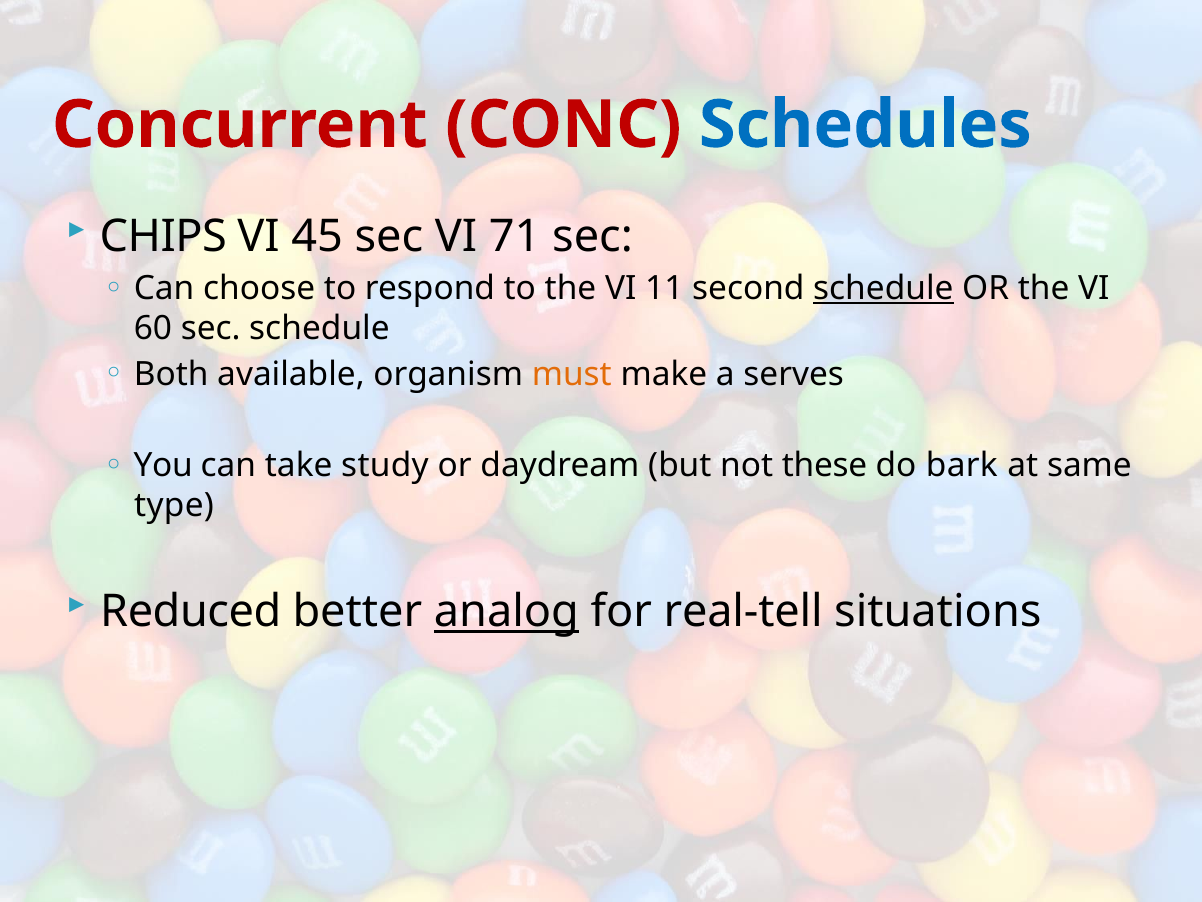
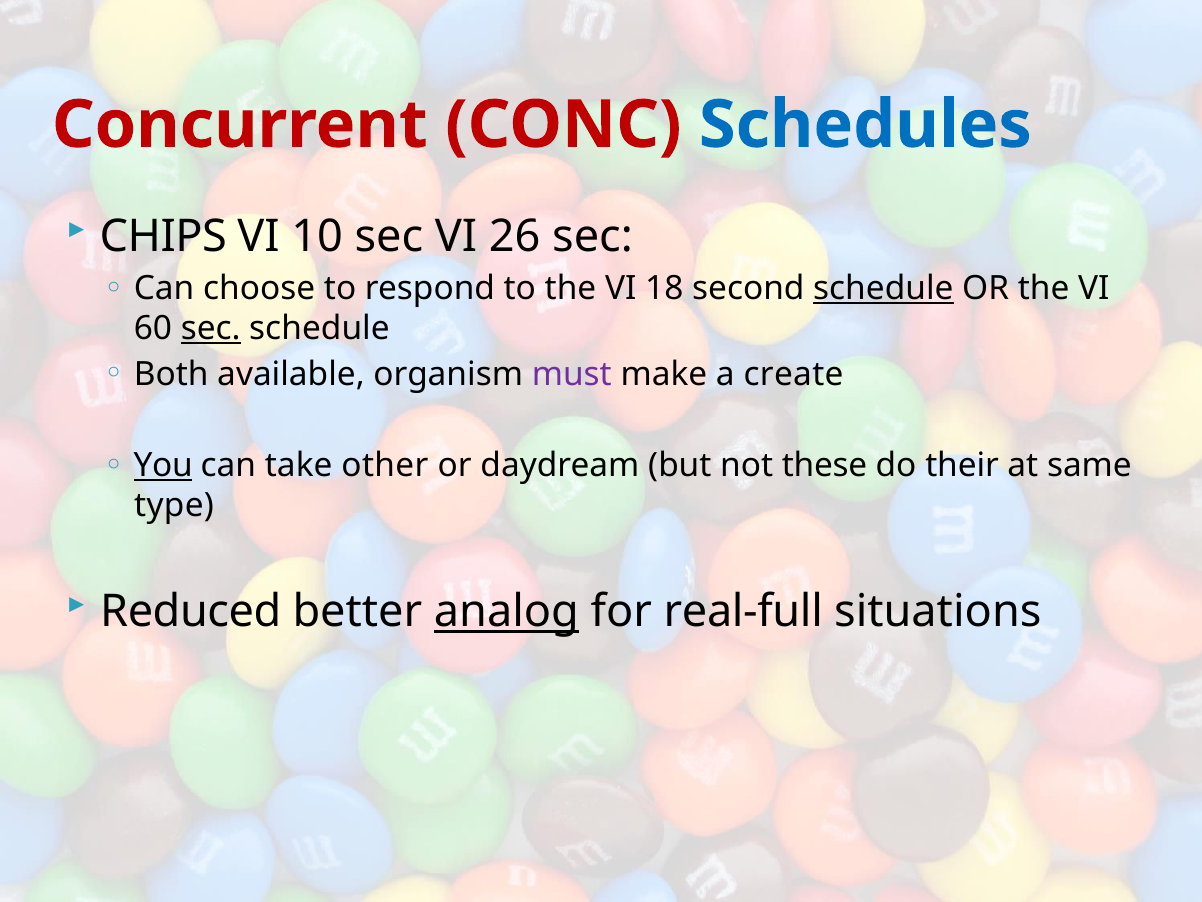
45: 45 -> 10
71: 71 -> 26
11: 11 -> 18
sec at (211, 328) underline: none -> present
must colour: orange -> purple
serves: serves -> create
You underline: none -> present
study: study -> other
bark: bark -> their
real-tell: real-tell -> real-full
